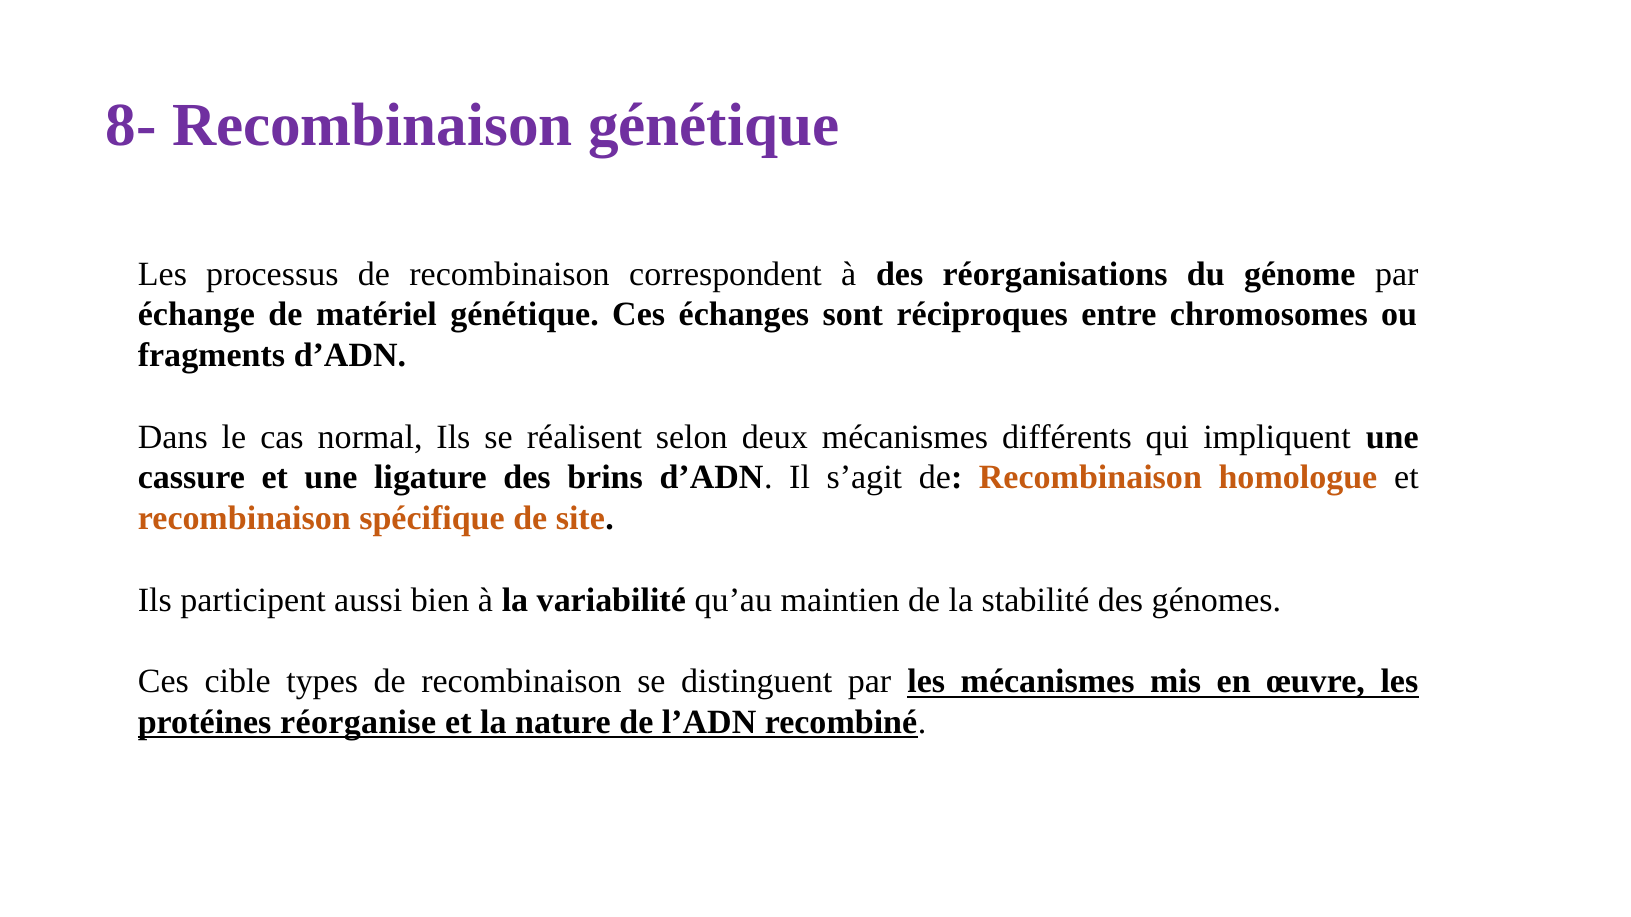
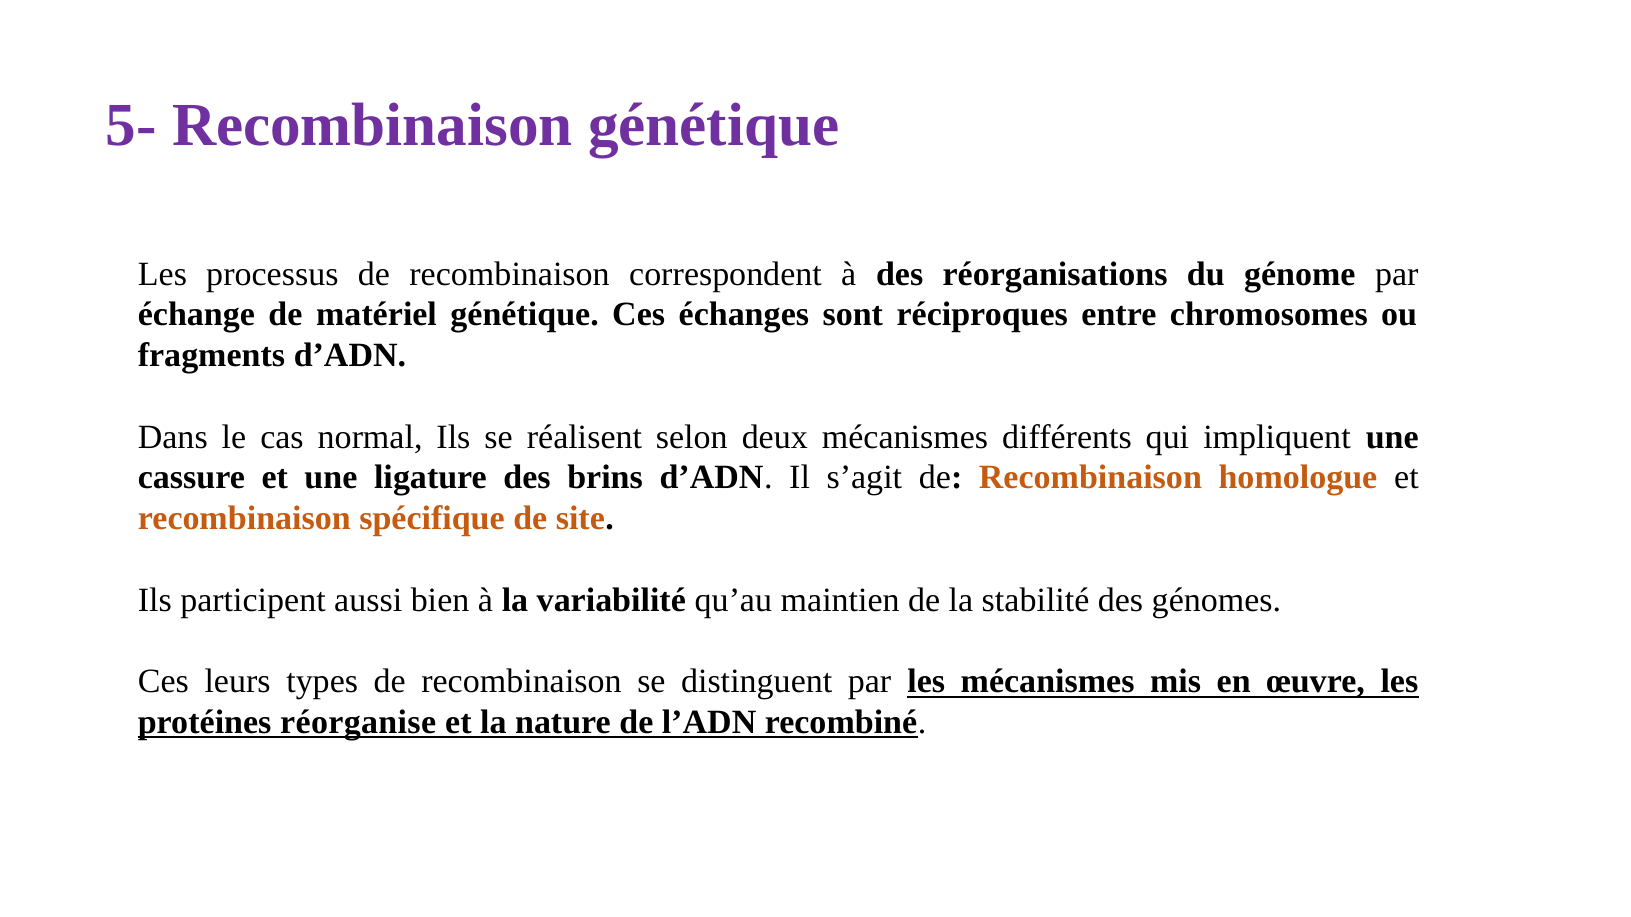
8-: 8- -> 5-
cible: cible -> leurs
